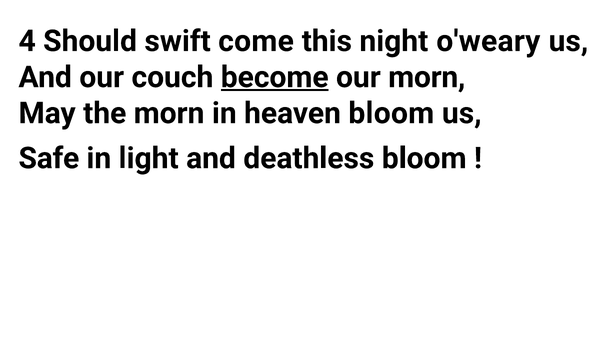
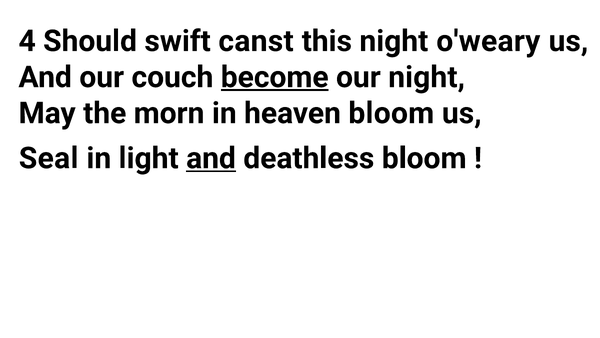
come: come -> canst
our morn: morn -> night
Safe: Safe -> Seal
and at (211, 158) underline: none -> present
